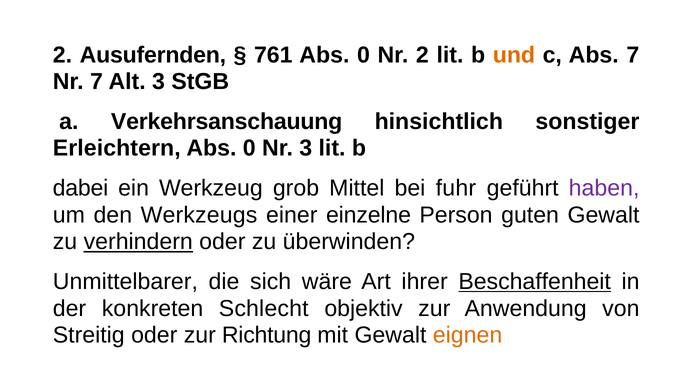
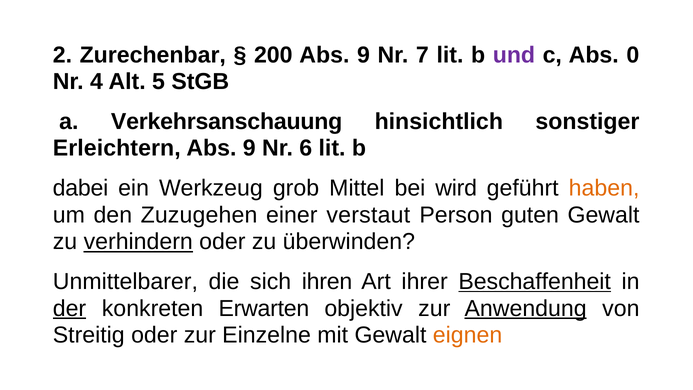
Ausufernden: Ausufernden -> Zurechenbar
761: 761 -> 200
0 at (363, 55): 0 -> 9
Nr 2: 2 -> 7
und colour: orange -> purple
Abs 7: 7 -> 0
Nr 7: 7 -> 4
Alt 3: 3 -> 5
0 at (249, 148): 0 -> 9
Nr 3: 3 -> 6
fuhr: fuhr -> wird
haben colour: purple -> orange
Werkzeugs: Werkzeugs -> Zuzugehen
einzelne: einzelne -> verstaut
wäre: wäre -> ihren
der underline: none -> present
Schlecht: Schlecht -> Erwarten
Anwendung underline: none -> present
Richtung: Richtung -> Einzelne
